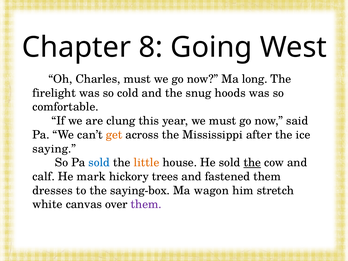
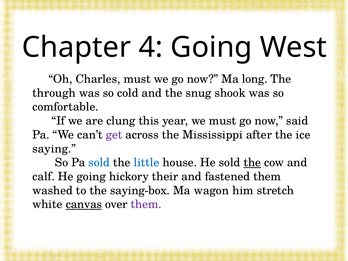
8: 8 -> 4
firelight: firelight -> through
hoods: hoods -> shook
get colour: orange -> purple
little colour: orange -> blue
He mark: mark -> going
trees: trees -> their
dresses: dresses -> washed
canvas underline: none -> present
